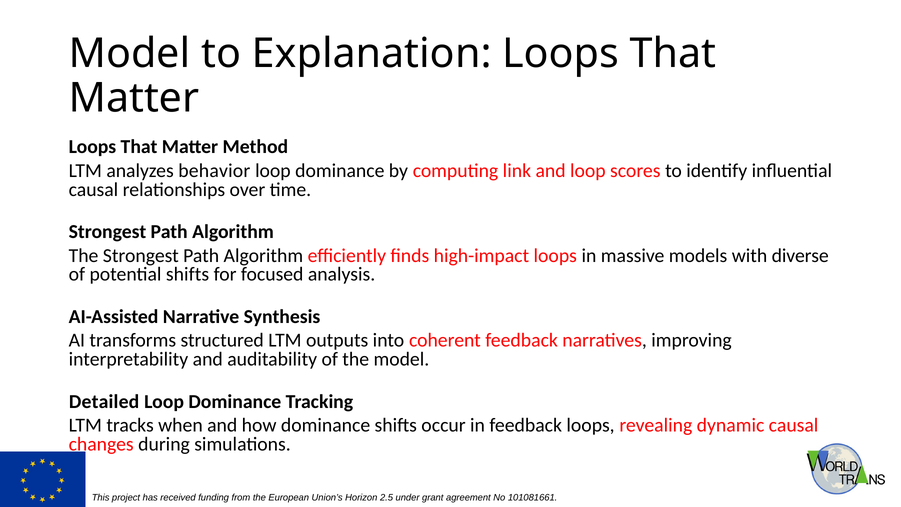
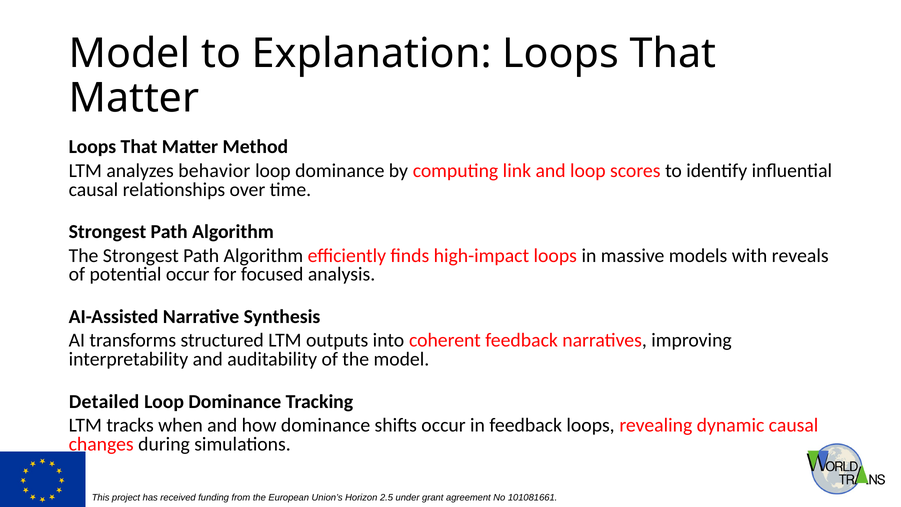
diverse: diverse -> reveals
potential shifts: shifts -> occur
